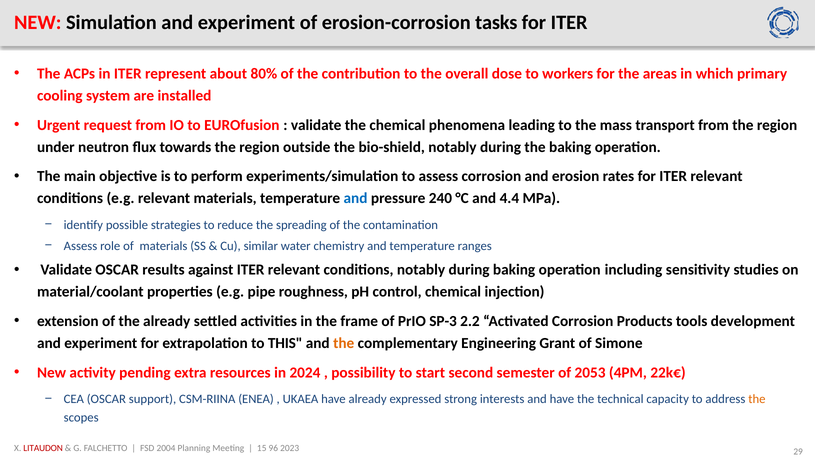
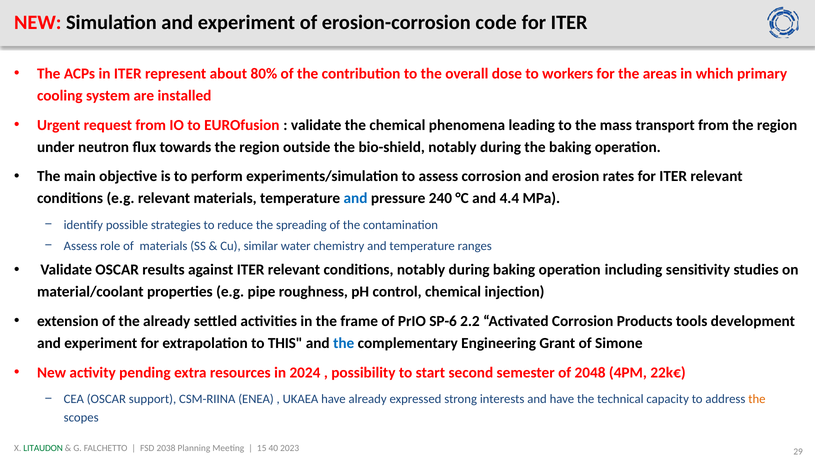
tasks: tasks -> code
SP-3: SP-3 -> SP-6
the at (344, 343) colour: orange -> blue
2053: 2053 -> 2048
LITAUDON colour: red -> green
2004: 2004 -> 2038
96: 96 -> 40
